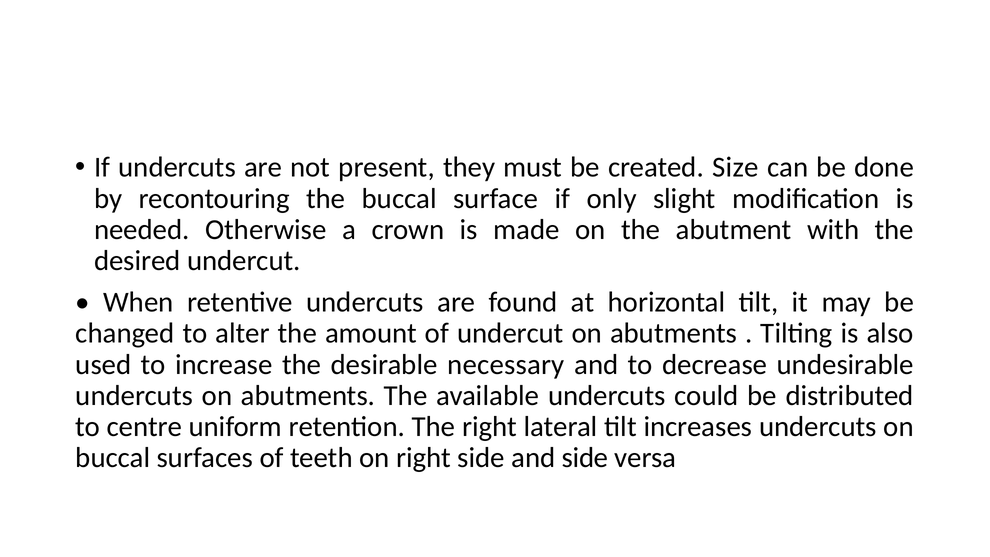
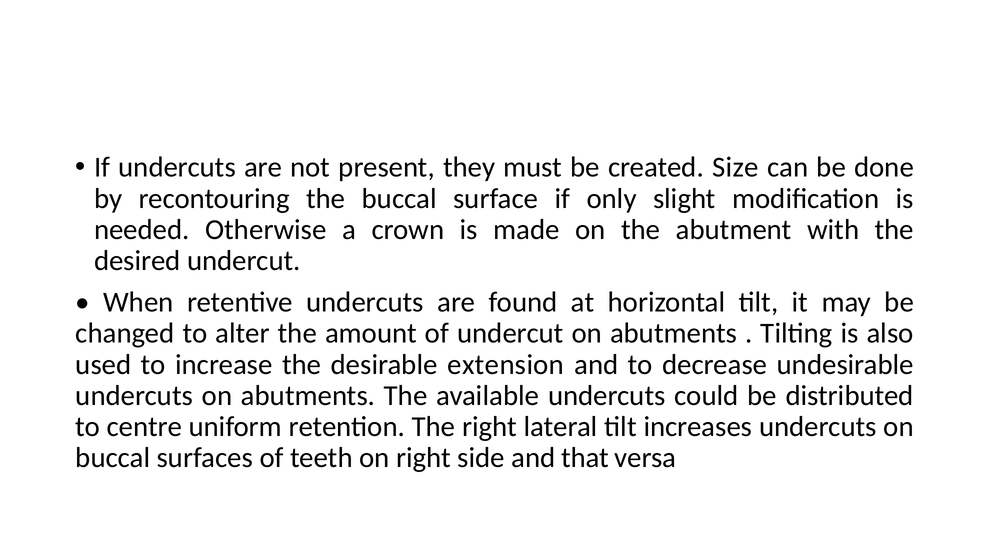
necessary: necessary -> extension
and side: side -> that
